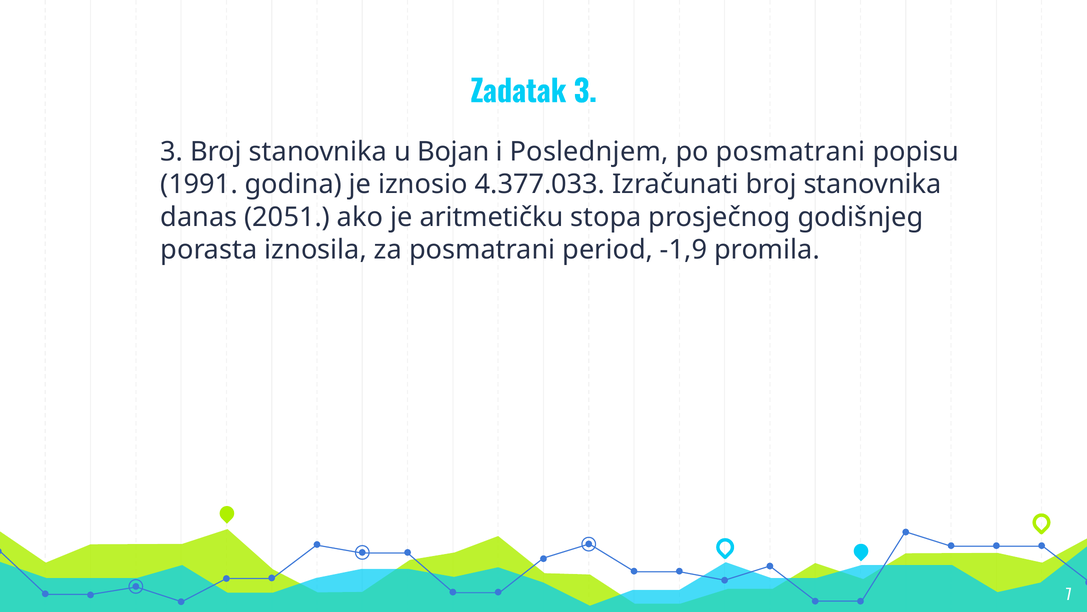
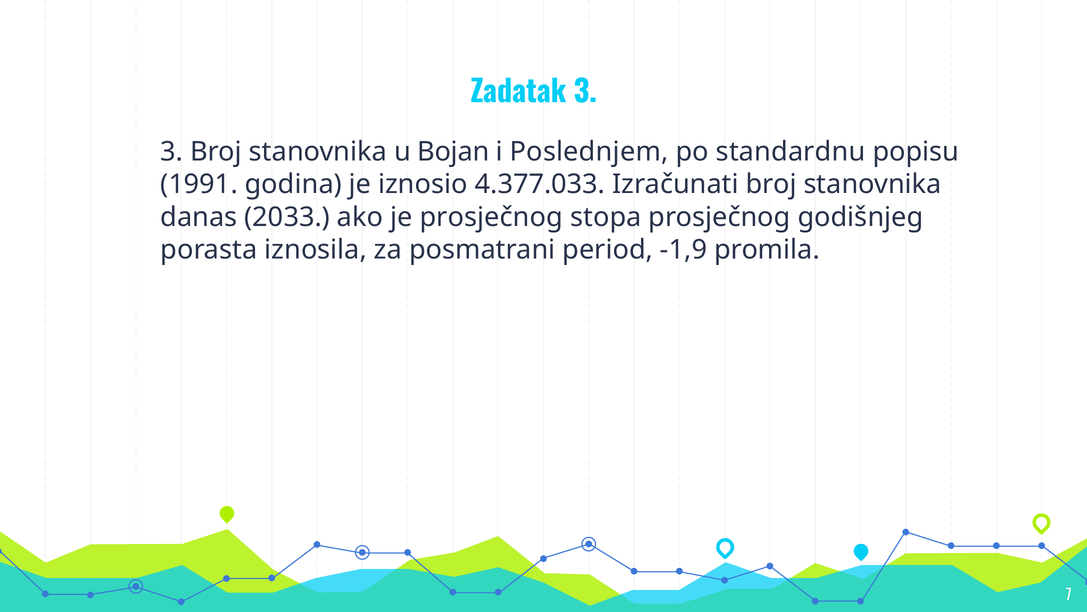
po posmatrani: posmatrani -> standardnu
2051: 2051 -> 2033
je aritmetičku: aritmetičku -> prosječnog
